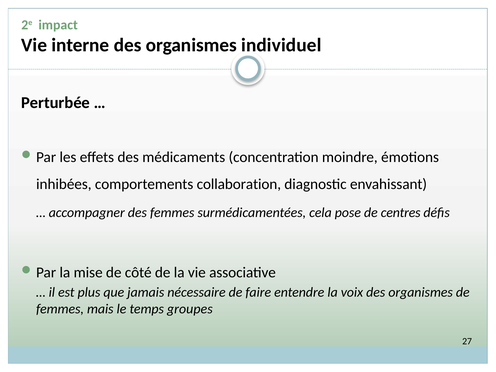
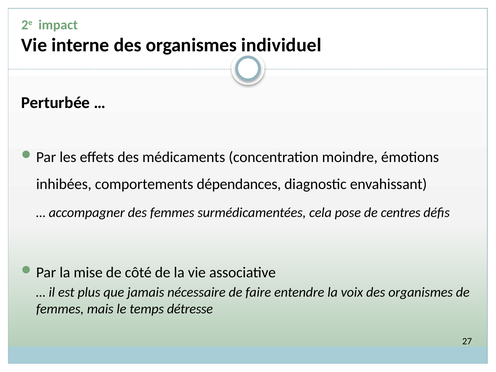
collaboration: collaboration -> dépendances
groupes: groupes -> détresse
